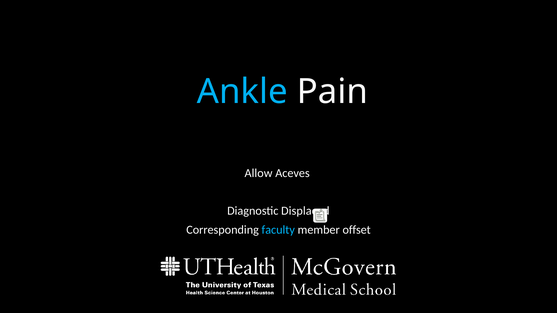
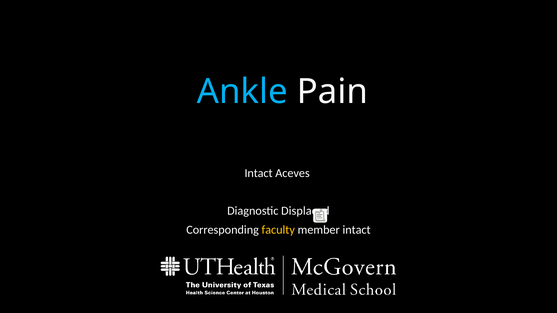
Allow at (258, 173): Allow -> Intact
faculty colour: light blue -> yellow
member offset: offset -> intact
